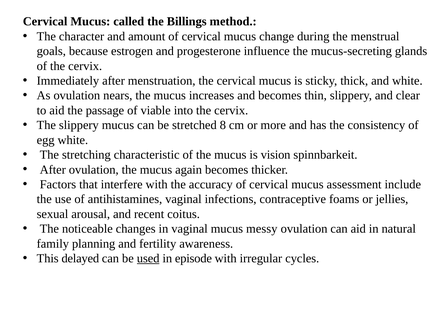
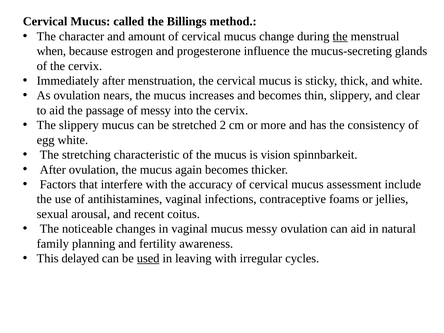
the at (340, 36) underline: none -> present
goals: goals -> when
of viable: viable -> messy
8: 8 -> 2
episode: episode -> leaving
